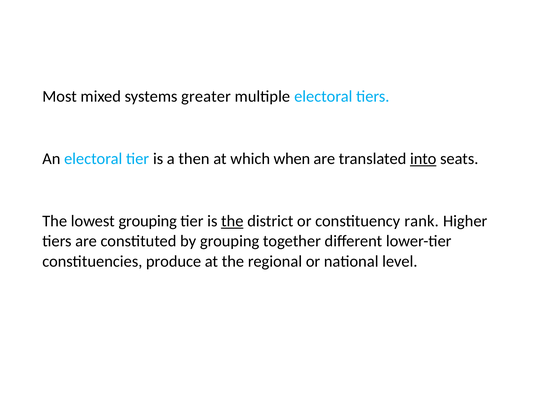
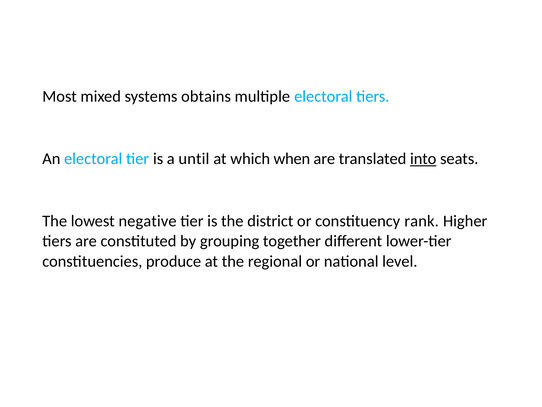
greater: greater -> obtains
then: then -> until
lowest grouping: grouping -> negative
the at (232, 221) underline: present -> none
